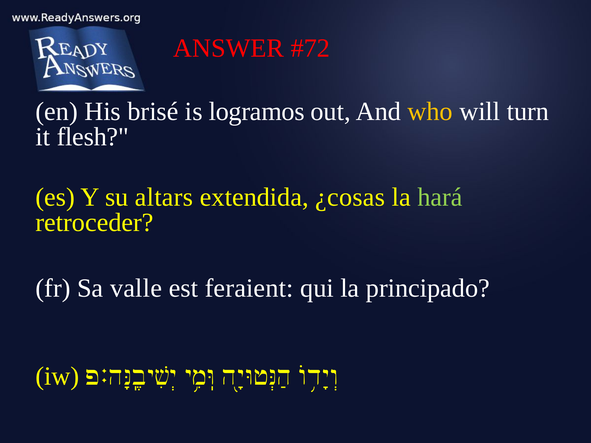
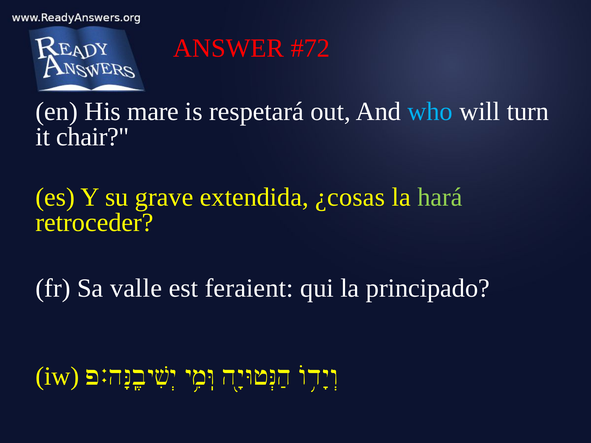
brisé: brisé -> mare
logramos: logramos -> respetará
who colour: yellow -> light blue
flesh: flesh -> chair
altars: altars -> grave
